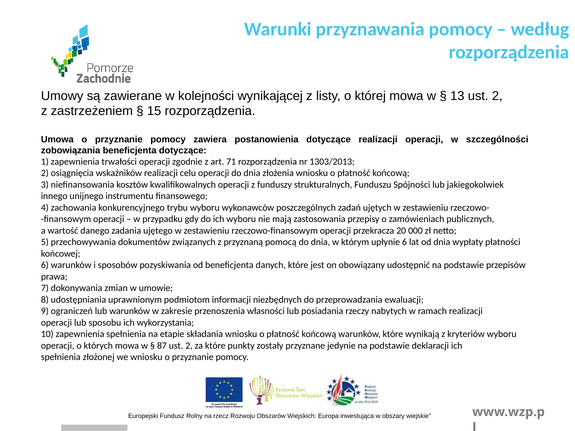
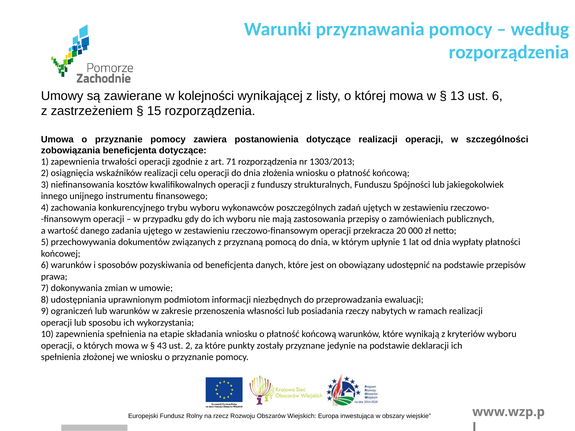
13 ust 2: 2 -> 6
upłynie 6: 6 -> 1
87: 87 -> 43
